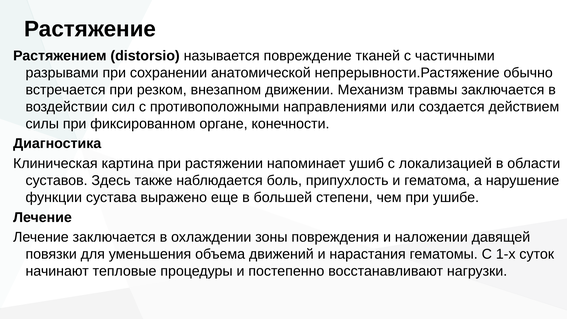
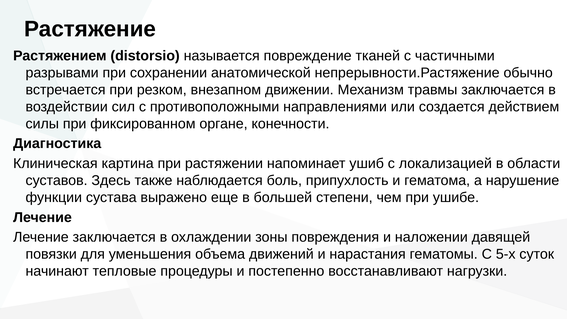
1-х: 1-х -> 5-х
